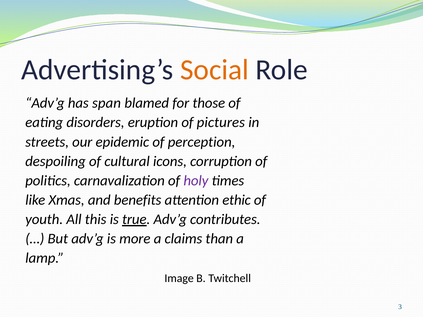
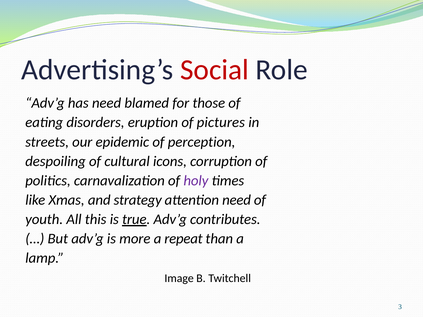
Social colour: orange -> red
has span: span -> need
benefits: benefits -> strategy
attention ethic: ethic -> need
claims: claims -> repeat
